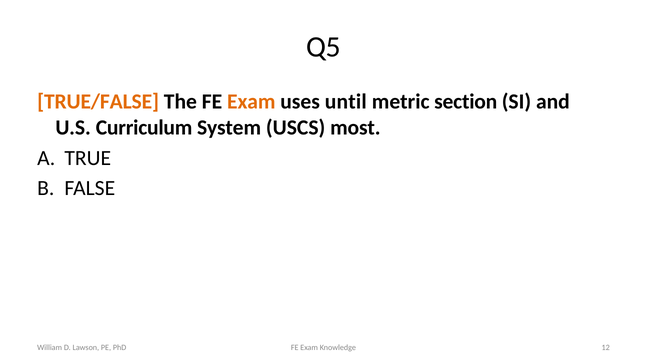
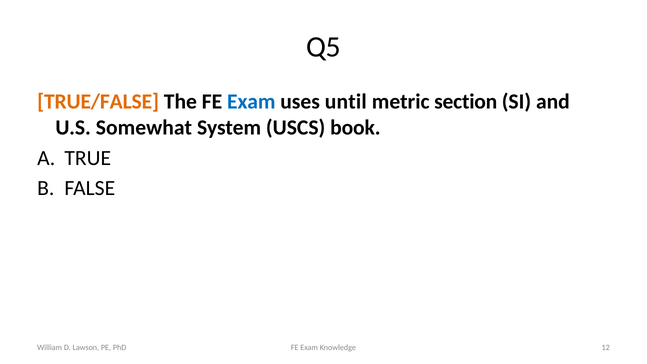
Exam at (251, 102) colour: orange -> blue
Curriculum: Curriculum -> Somewhat
most: most -> book
